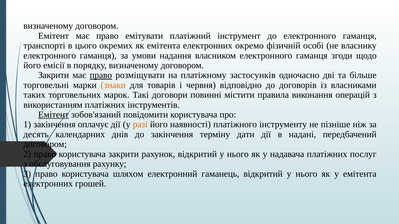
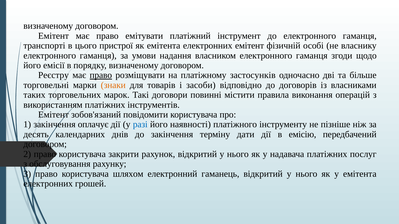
окремих: окремих -> пристрої
електронних окремо: окремо -> емітент
Закрити at (54, 75): Закрити -> Реєстру
червня: червня -> засоби
Емітент at (54, 115) underline: present -> none
разі colour: orange -> blue
надані: надані -> емісію
